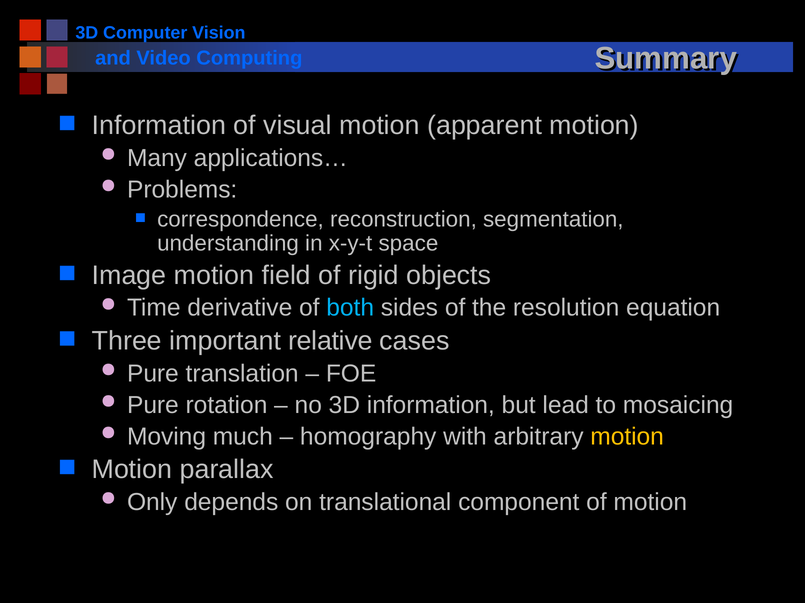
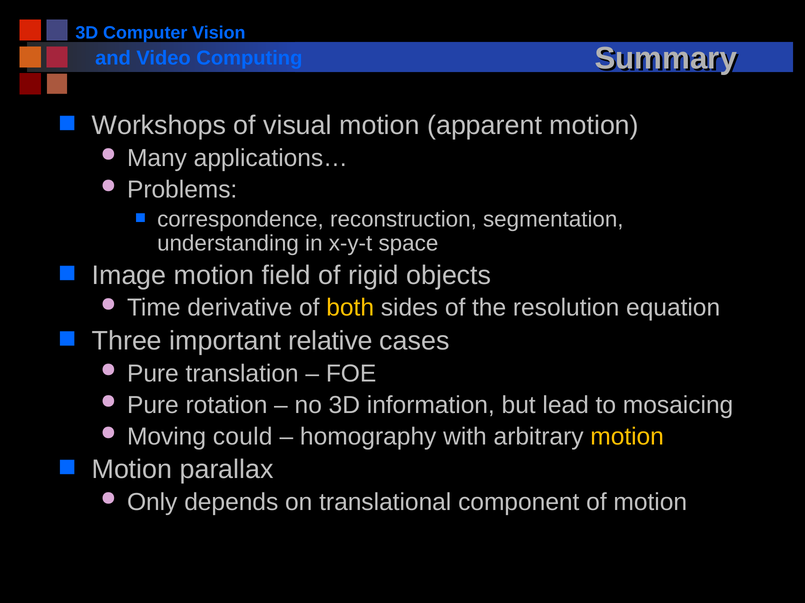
Information at (159, 126): Information -> Workshops
both colour: light blue -> yellow
much: much -> could
